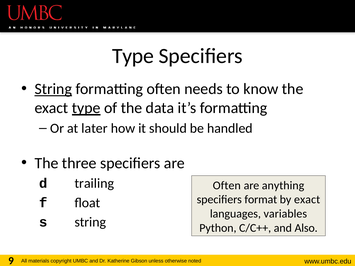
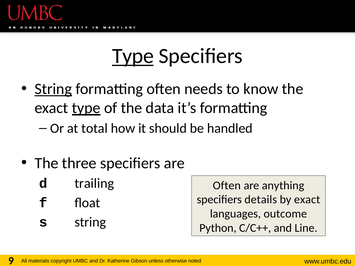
Type at (133, 56) underline: none -> present
later: later -> total
format: format -> details
variables: variables -> outcome
Also: Also -> Line
